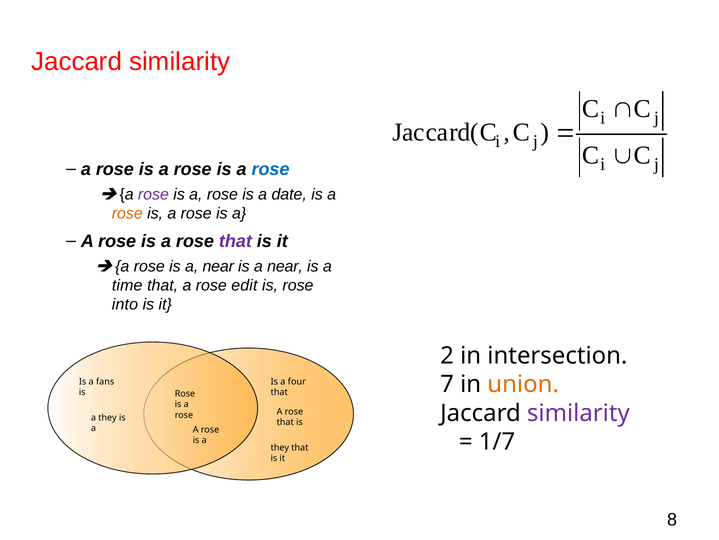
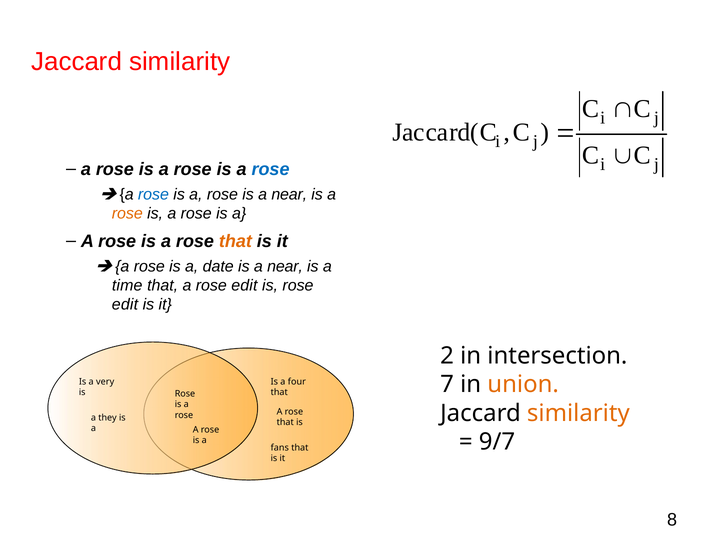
rose at (153, 194) colour: purple -> blue
rose is a date: date -> near
that at (235, 241) colour: purple -> orange
rose is a near: near -> date
into at (125, 304): into -> edit
fans: fans -> very
similarity at (578, 413) colour: purple -> orange
1/7: 1/7 -> 9/7
they at (280, 447): they -> fans
